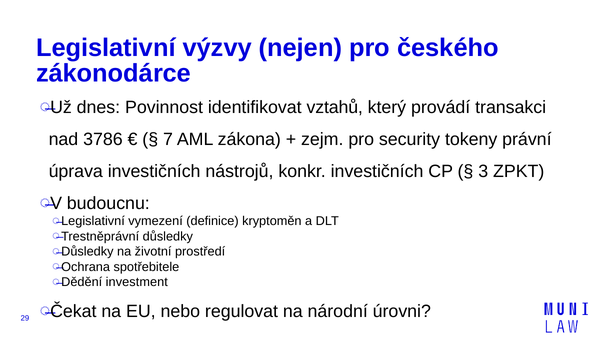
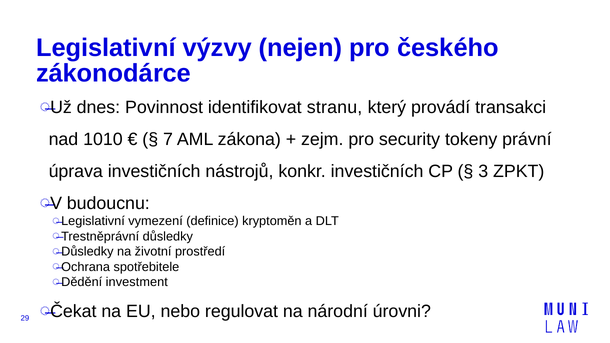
vztahů: vztahů -> stranu
3786: 3786 -> 1010
